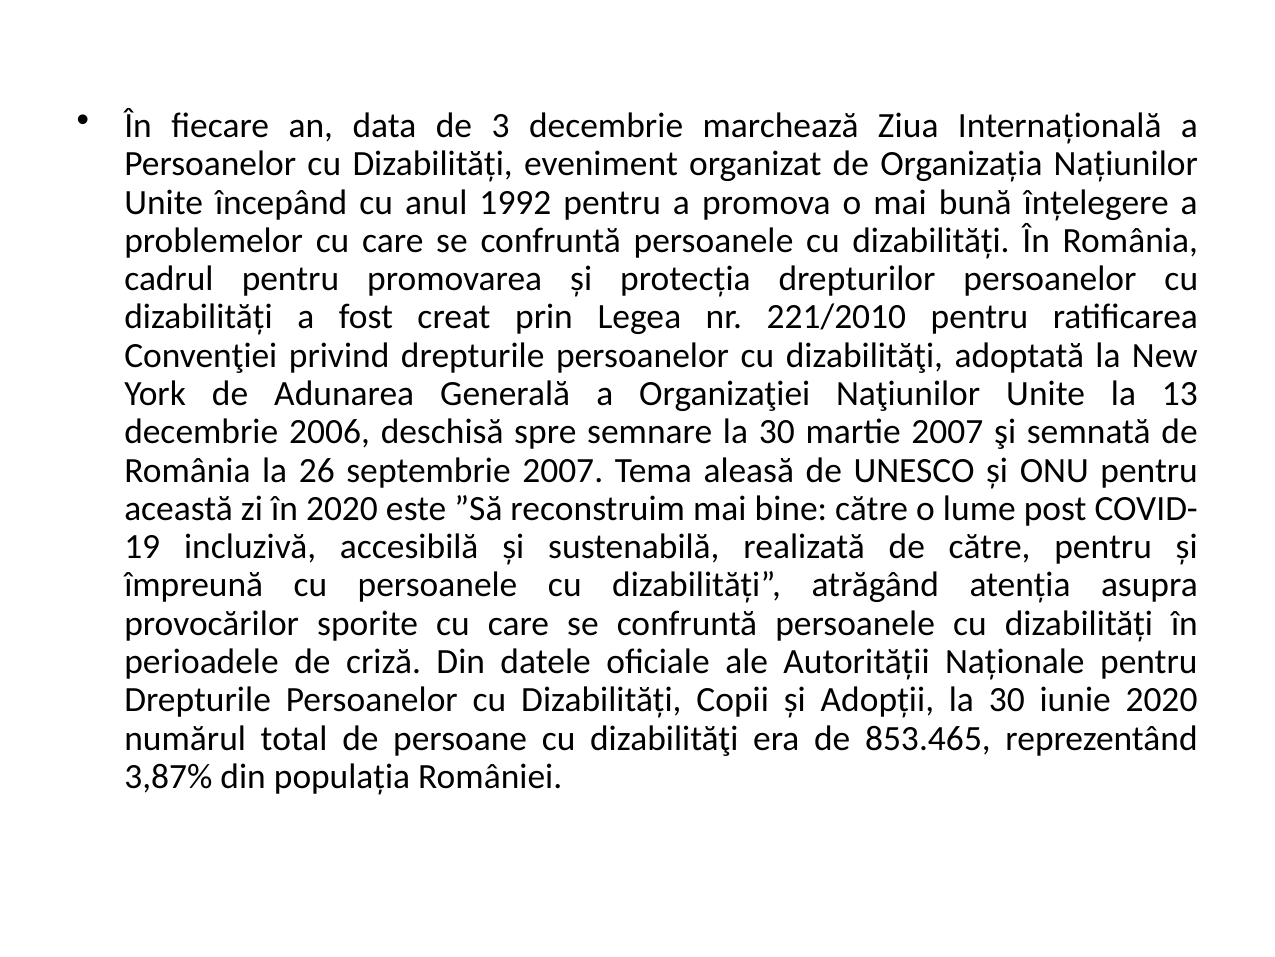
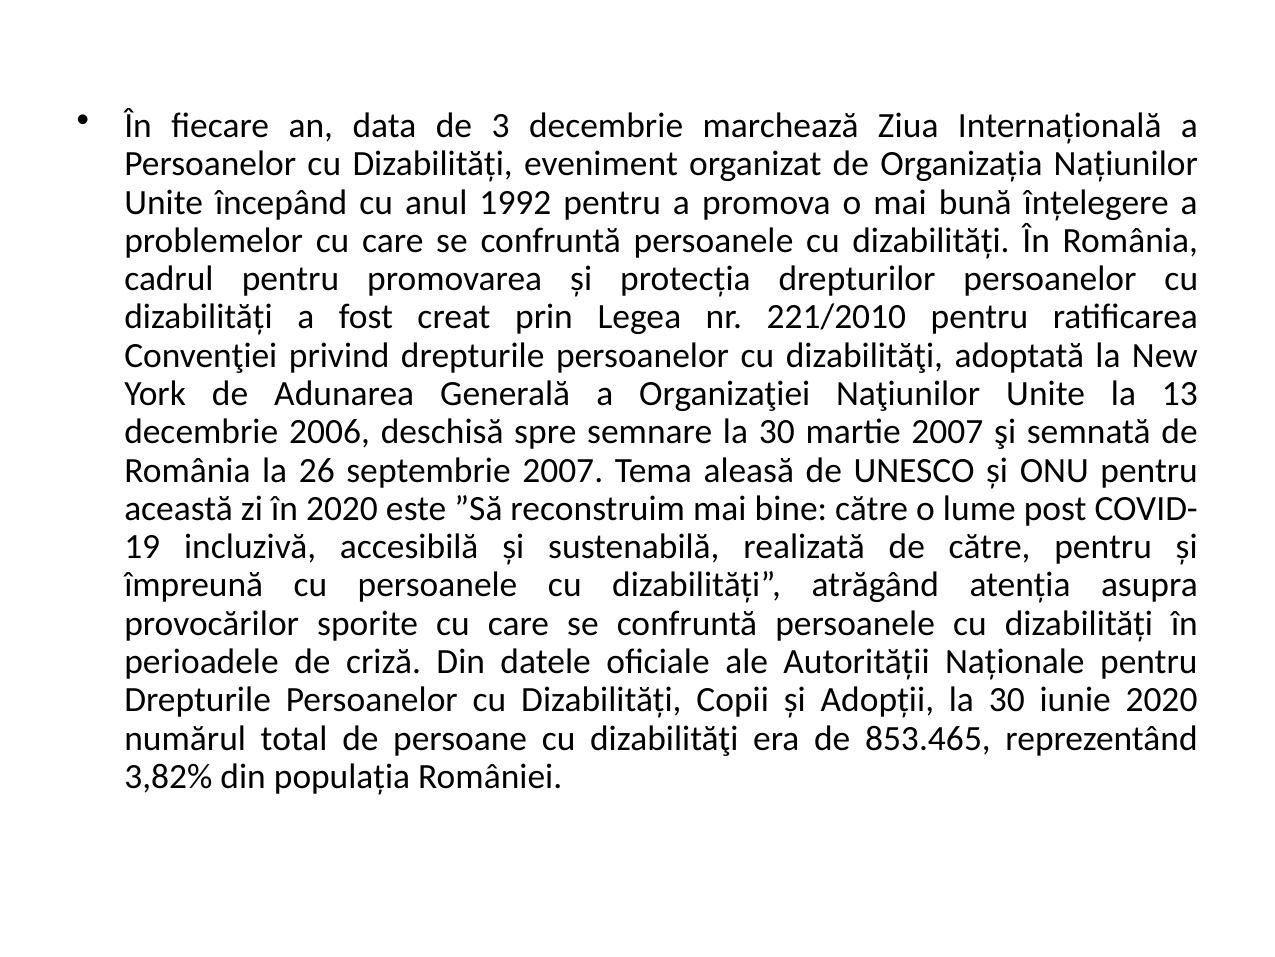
3,87%: 3,87% -> 3,82%
